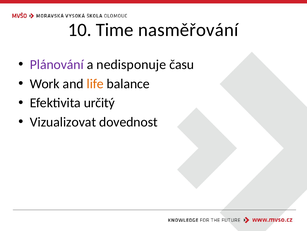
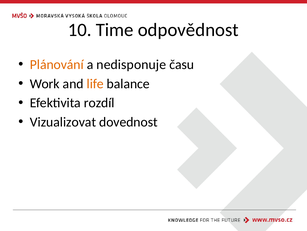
nasměřování: nasměřování -> odpovědnost
Plánování colour: purple -> orange
určitý: určitý -> rozdíl
